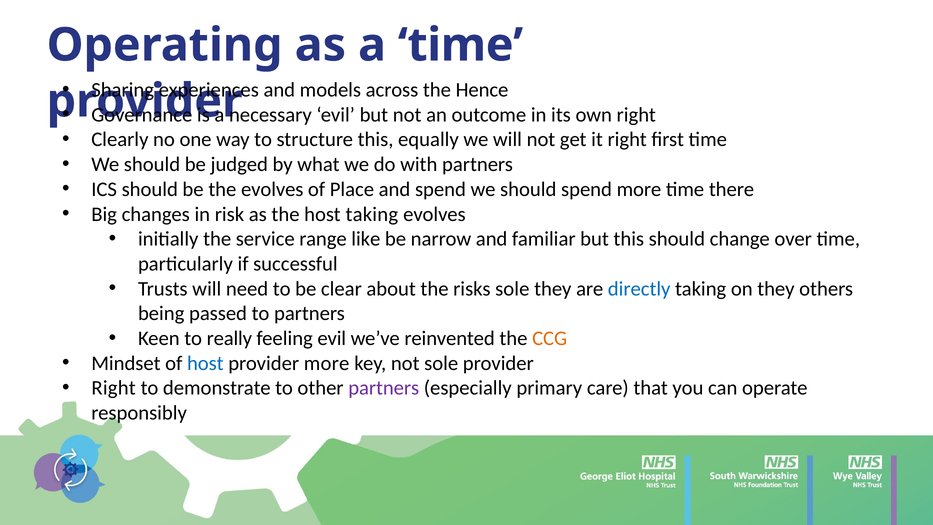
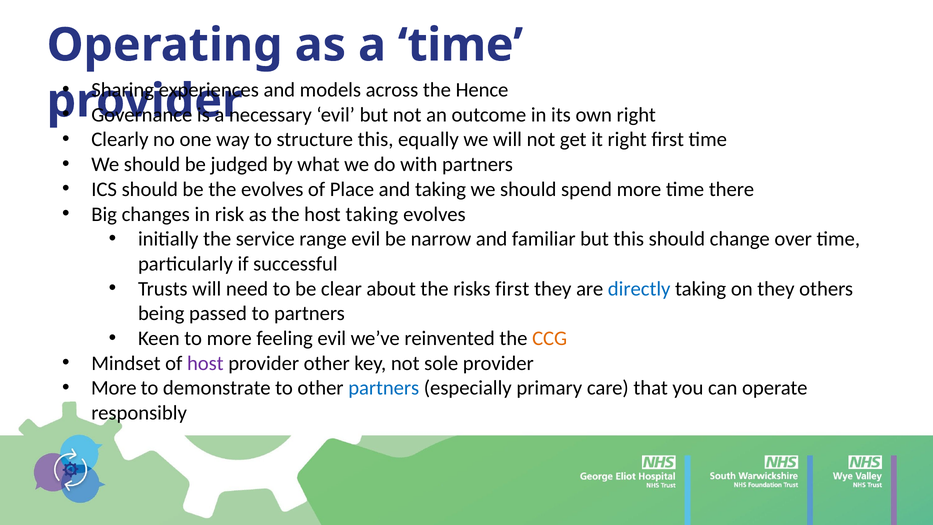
and spend: spend -> taking
range like: like -> evil
risks sole: sole -> first
to really: really -> more
host at (205, 364) colour: blue -> purple
provider more: more -> other
Right at (114, 388): Right -> More
partners at (384, 388) colour: purple -> blue
